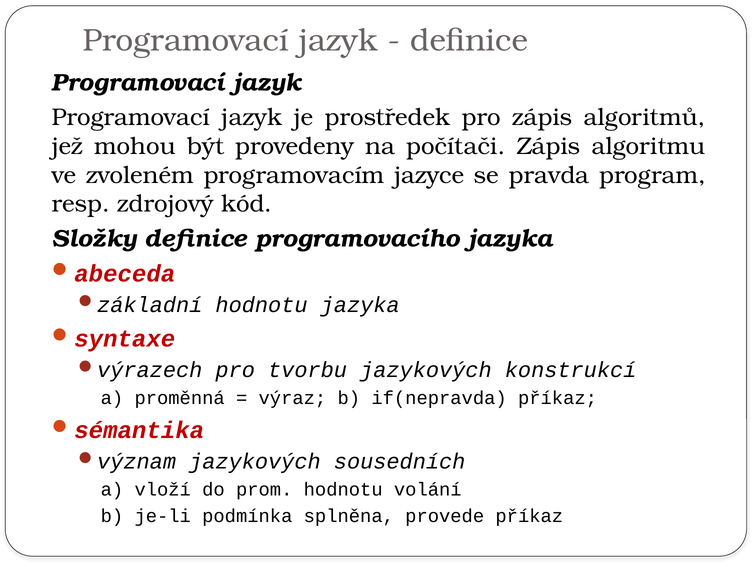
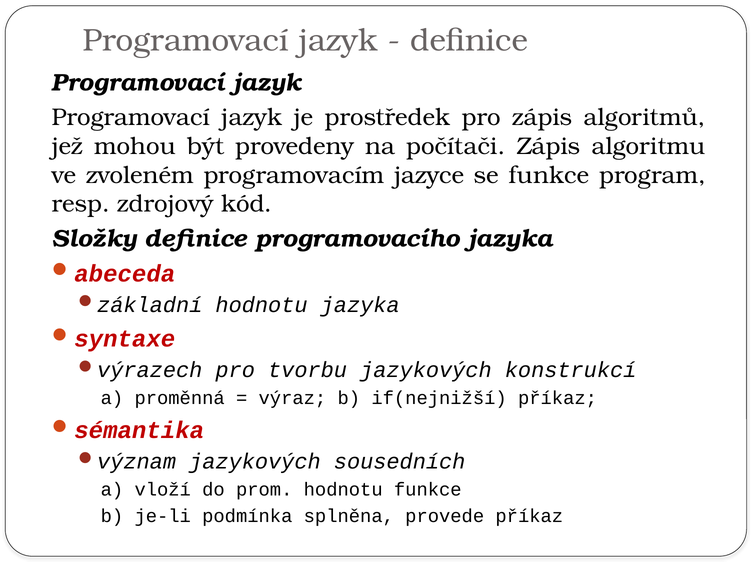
se pravda: pravda -> funkce
if(nepravda: if(nepravda -> if(nejnižší
hodnotu volání: volání -> funkce
